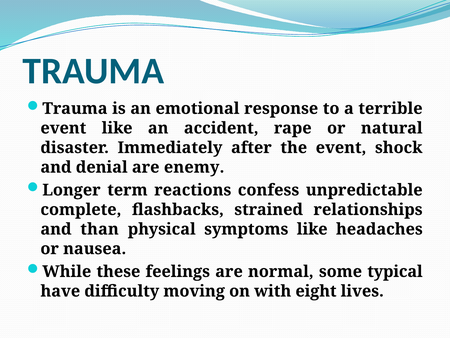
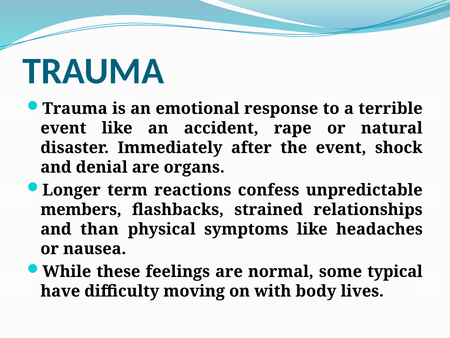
enemy: enemy -> organs
complete: complete -> members
eight: eight -> body
